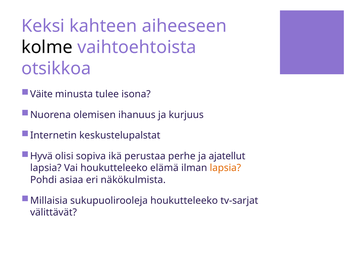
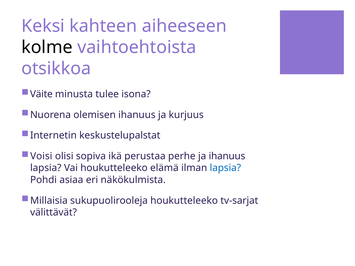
Hyvä: Hyvä -> Voisi
ja ajatellut: ajatellut -> ihanuus
lapsia at (225, 168) colour: orange -> blue
